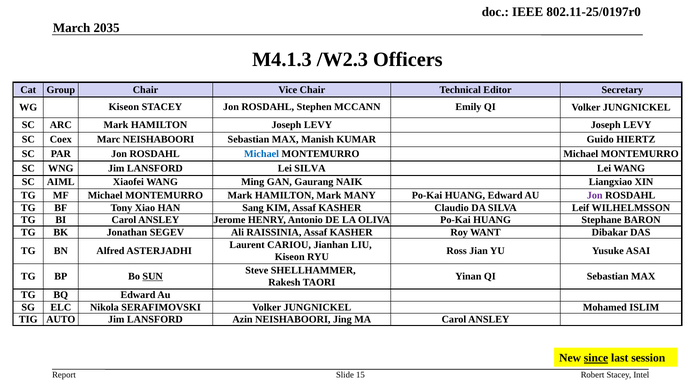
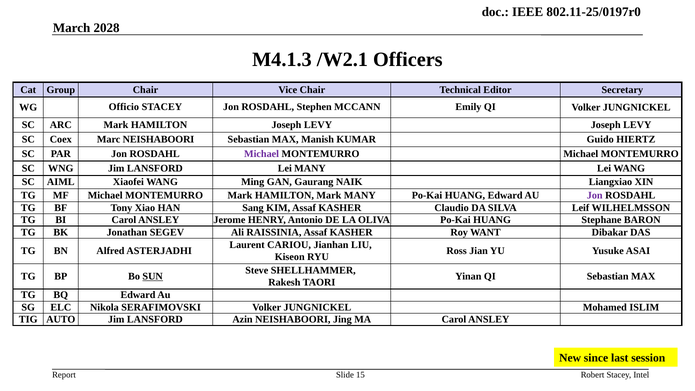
2035: 2035 -> 2028
/W2.3: /W2.3 -> /W2.1
WG Kiseon: Kiseon -> Officio
Michael at (262, 154) colour: blue -> purple
Lei SILVA: SILVA -> MANY
since underline: present -> none
